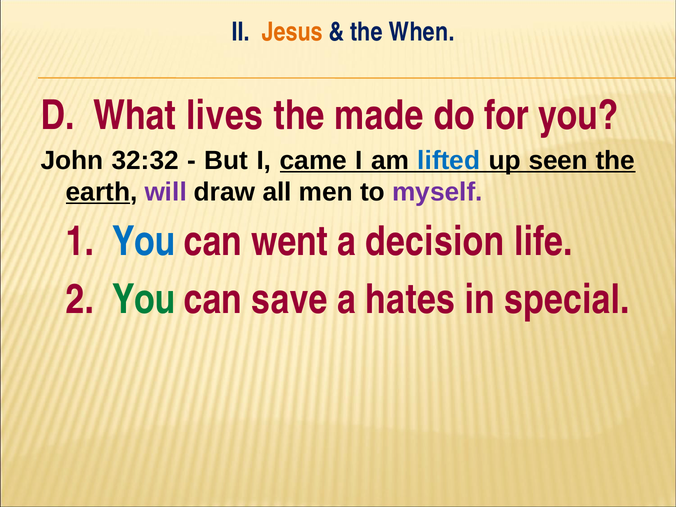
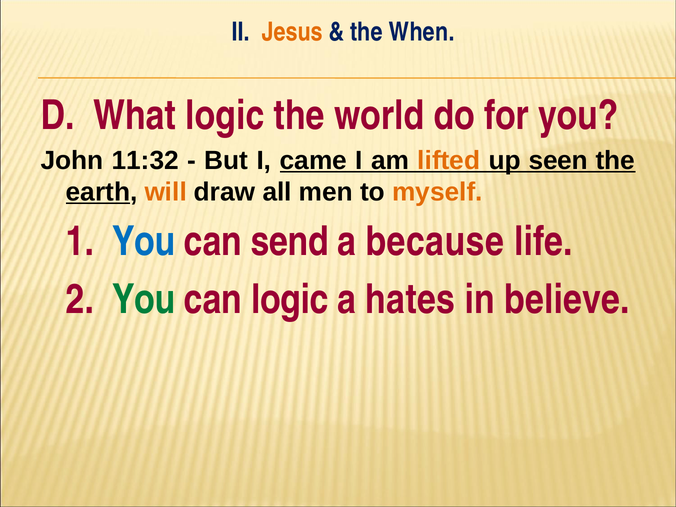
What lives: lives -> logic
made: made -> world
32:32: 32:32 -> 11:32
lifted colour: blue -> orange
will colour: purple -> orange
myself colour: purple -> orange
went: went -> send
decision: decision -> because
can save: save -> logic
special: special -> believe
